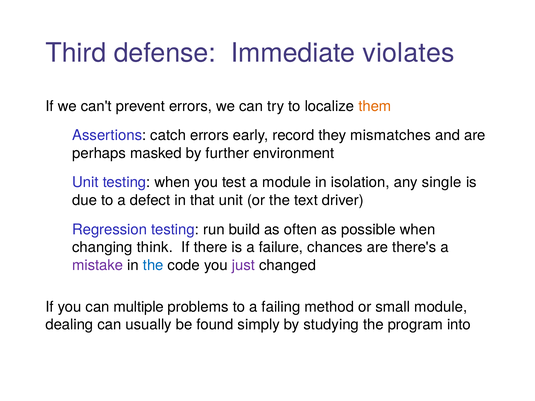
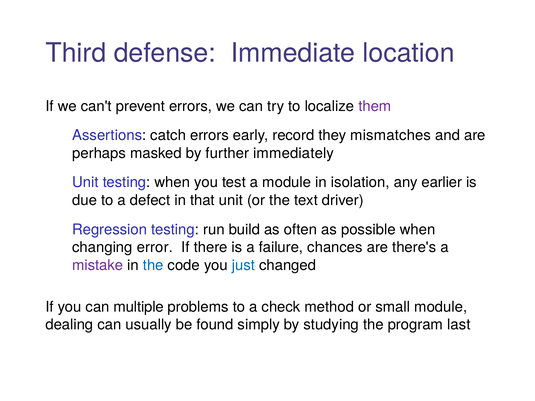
violates: violates -> location
them colour: orange -> purple
environment: environment -> immediately
single: single -> earlier
think: think -> error
just colour: purple -> blue
failing: failing -> check
into: into -> last
